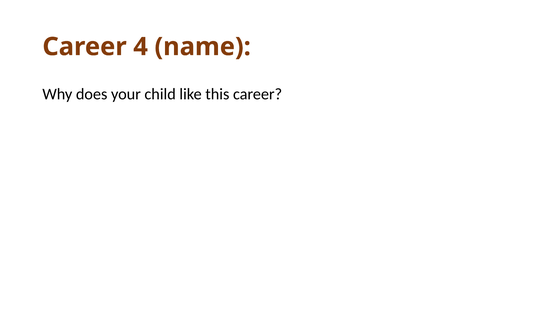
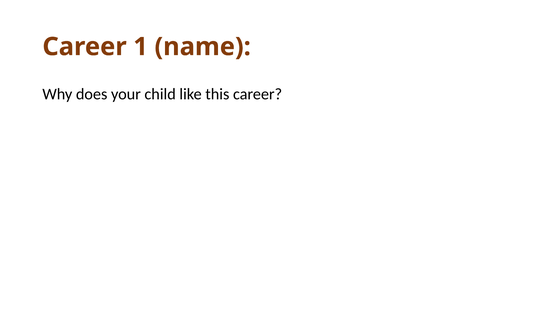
4: 4 -> 1
